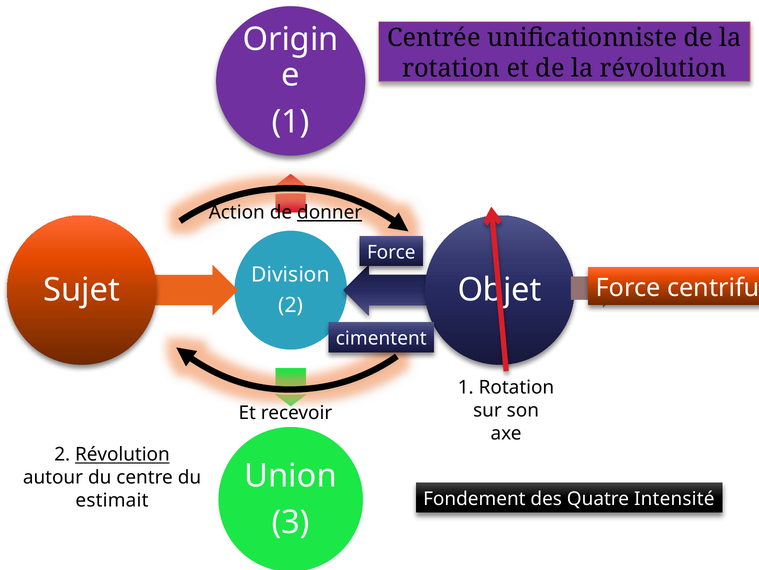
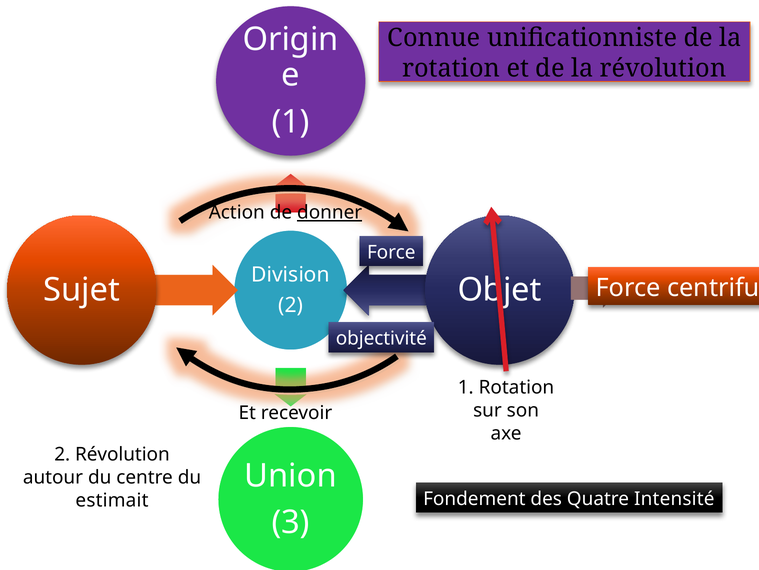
Centrée: Centrée -> Connue
cimentent: cimentent -> objectivité
Révolution at (122, 454) underline: present -> none
